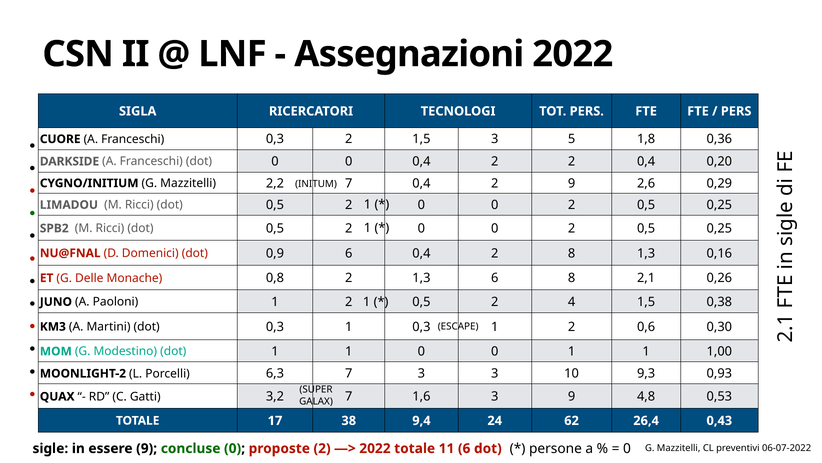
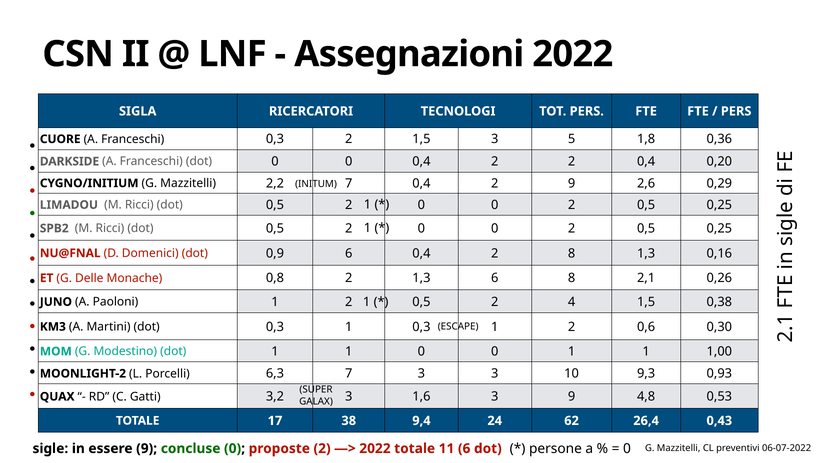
3,2 7: 7 -> 3
